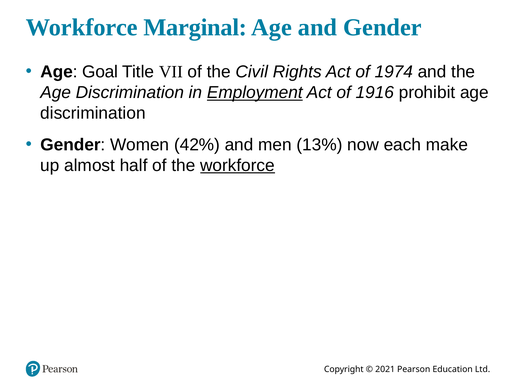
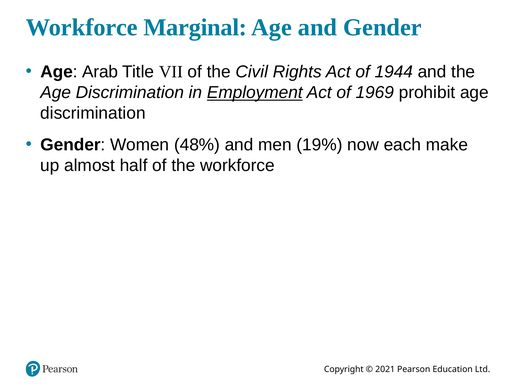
Goal: Goal -> Arab
1974: 1974 -> 1944
1916: 1916 -> 1969
42%: 42% -> 48%
13%: 13% -> 19%
workforce at (238, 165) underline: present -> none
